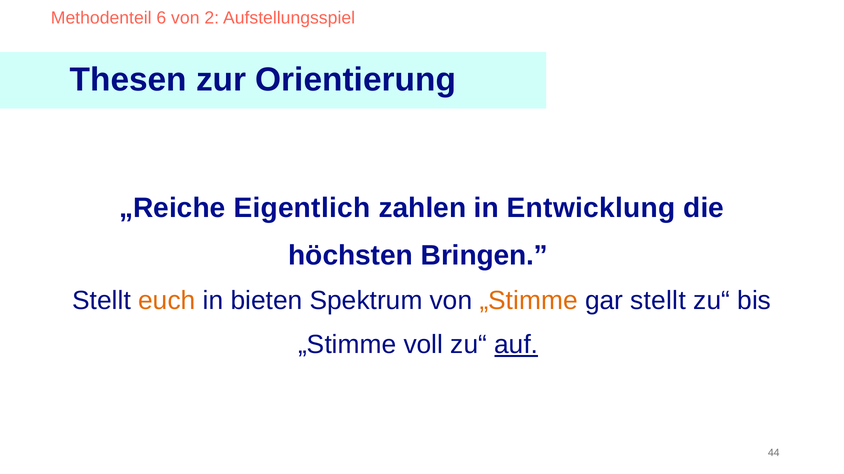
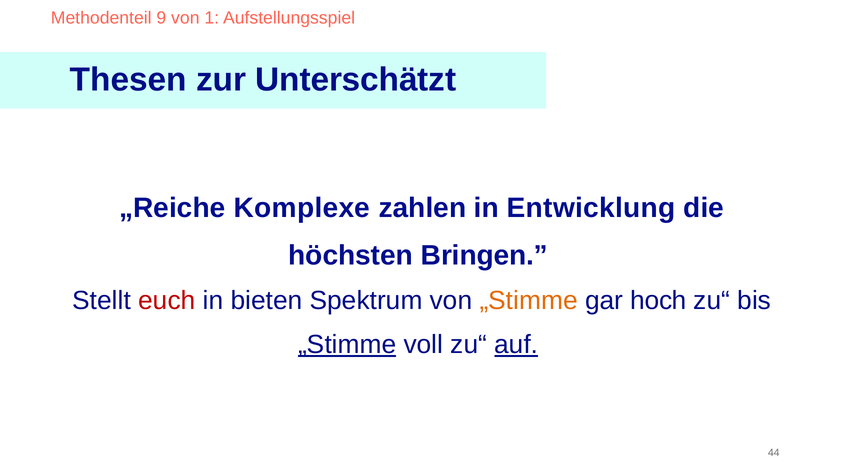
6: 6 -> 9
2: 2 -> 1
Orientierung: Orientierung -> Unterschätzt
Eigentlich: Eigentlich -> Komplexe
euch colour: orange -> red
gar stellt: stellt -> hoch
„Stimme at (347, 345) underline: none -> present
